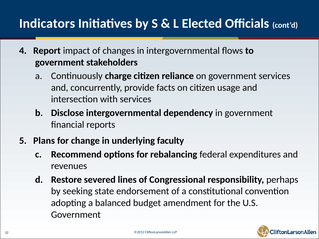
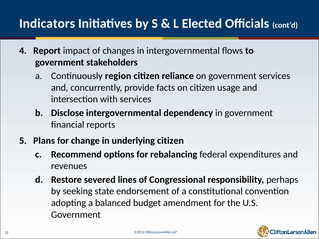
charge: charge -> region
underlying faculty: faculty -> citizen
